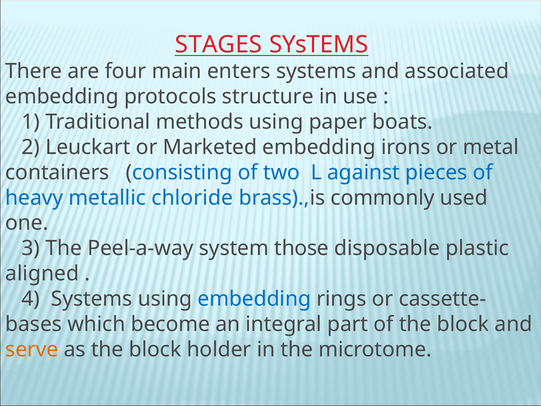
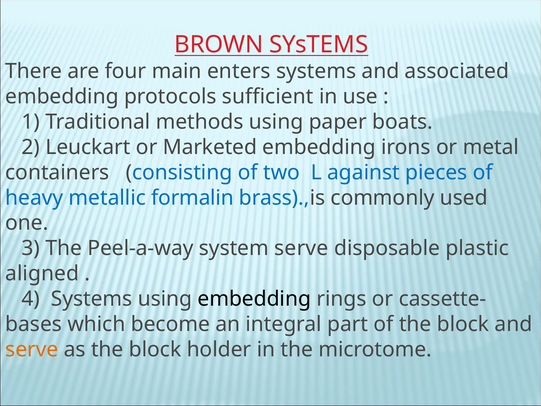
STAGES: STAGES -> BROWN
structure: structure -> sufficient
chloride: chloride -> formalin
system those: those -> serve
embedding at (254, 299) colour: blue -> black
